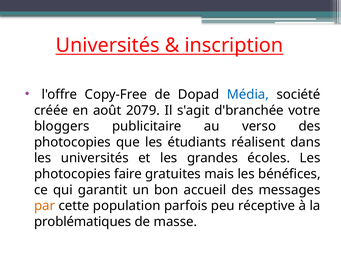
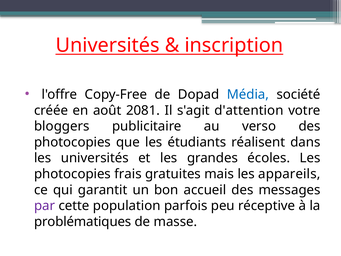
2079: 2079 -> 2081
d'branchée: d'branchée -> d'attention
faire: faire -> frais
bénéfices: bénéfices -> appareils
par colour: orange -> purple
